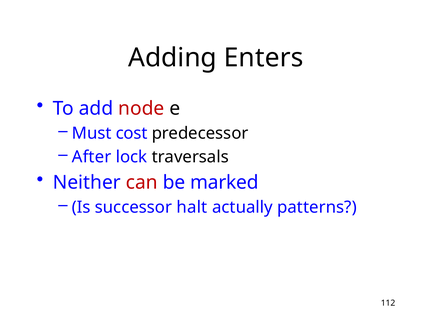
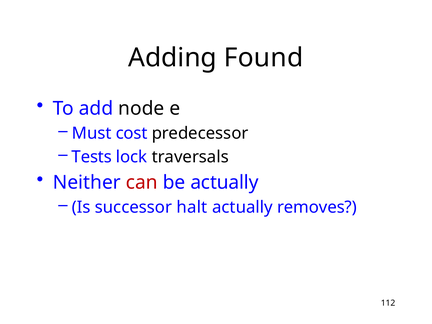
Enters: Enters -> Found
node colour: red -> black
After: After -> Tests
be marked: marked -> actually
patterns: patterns -> removes
